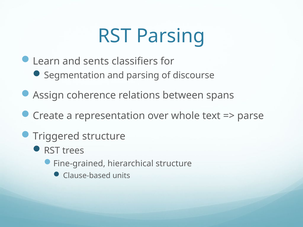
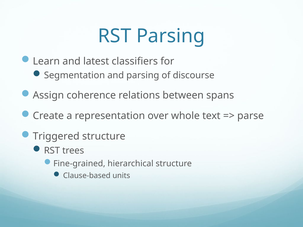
sents: sents -> latest
